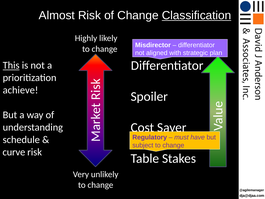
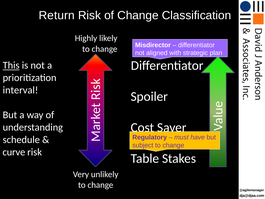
Almost: Almost -> Return
Classification underline: present -> none
achieve: achieve -> interval
